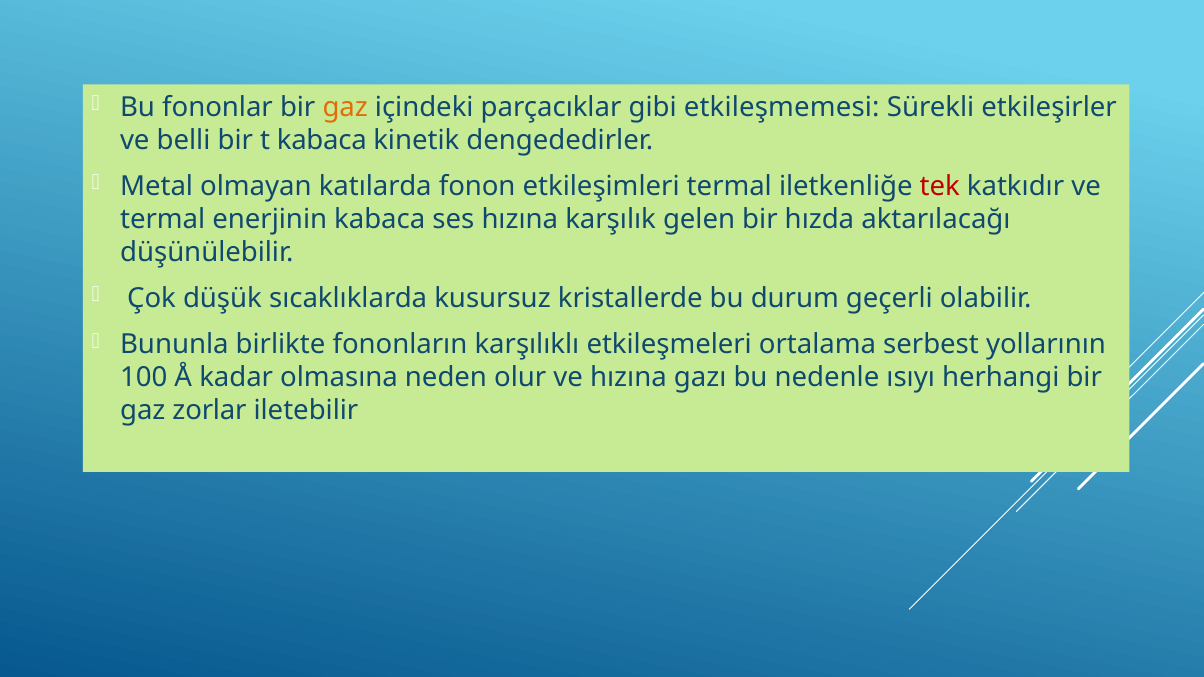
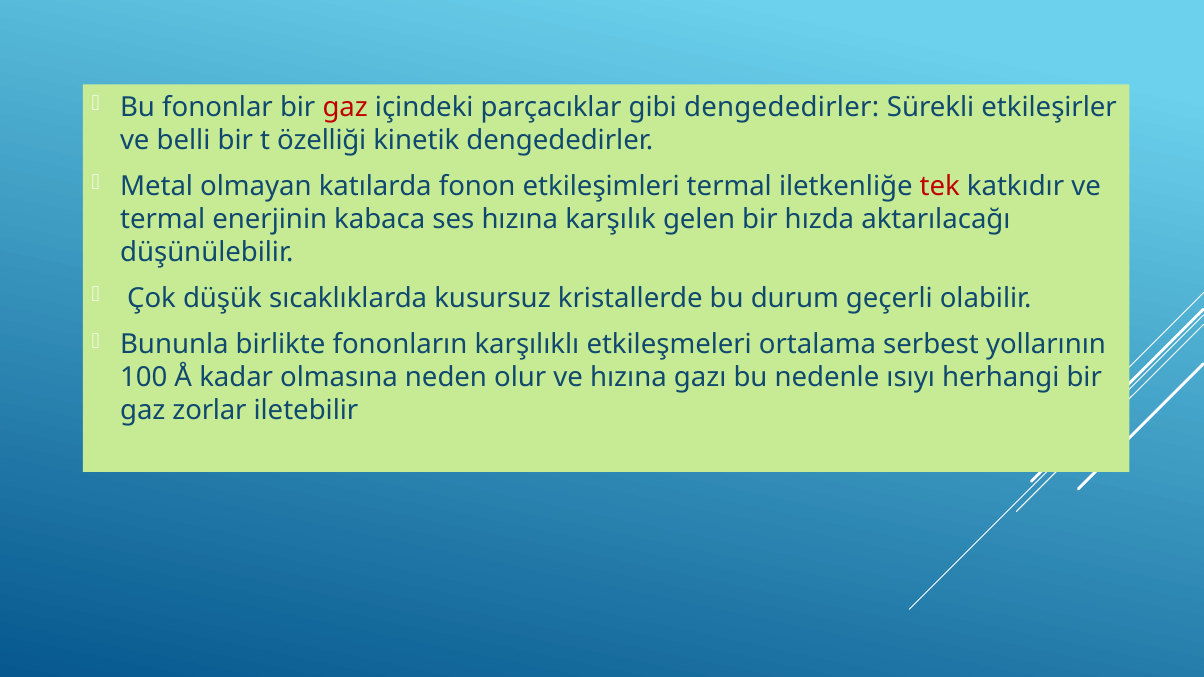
gaz at (345, 107) colour: orange -> red
gibi etkileşmemesi: etkileşmemesi -> dengededirler
t kabaca: kabaca -> özelliği
